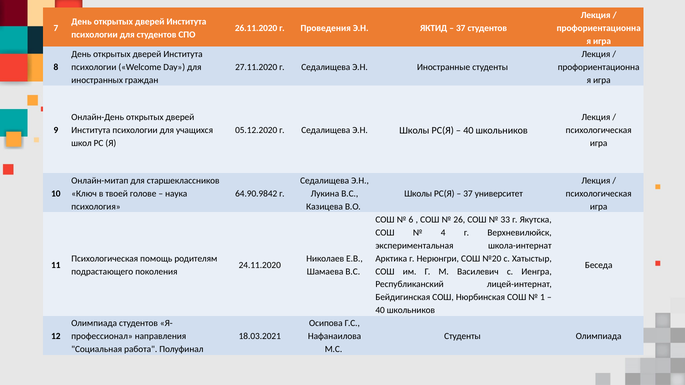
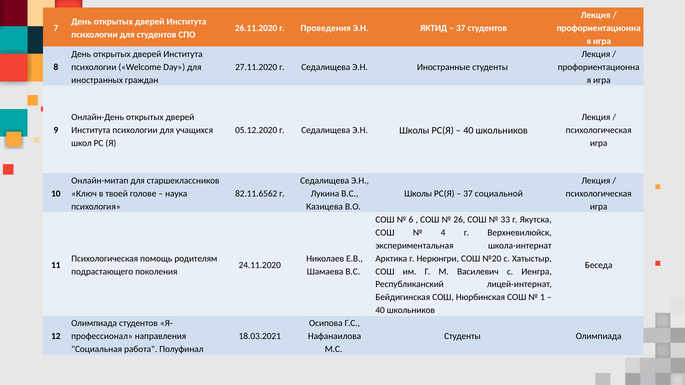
64.90.9842: 64.90.9842 -> 82.11.6562
университет: университет -> социальной
